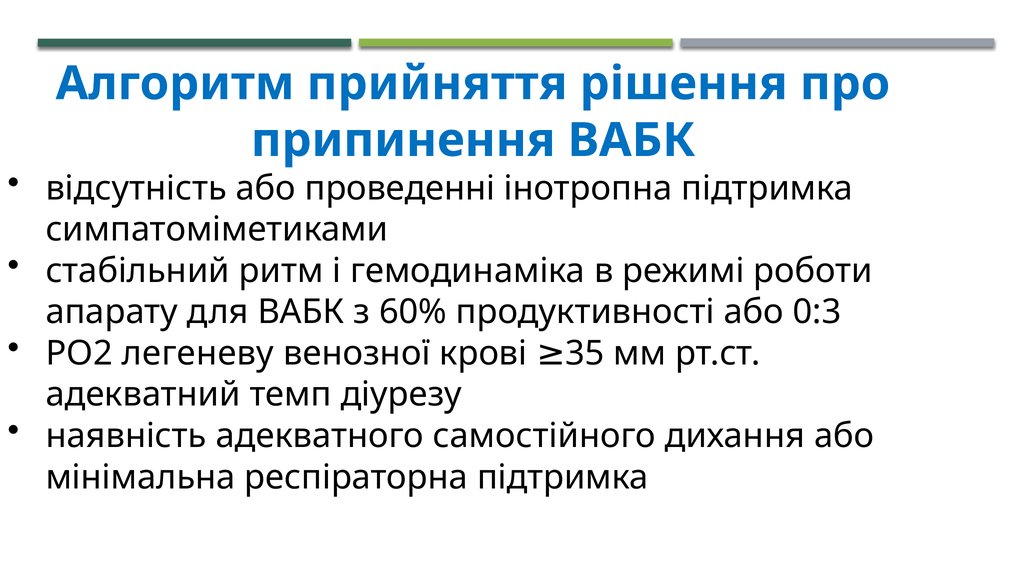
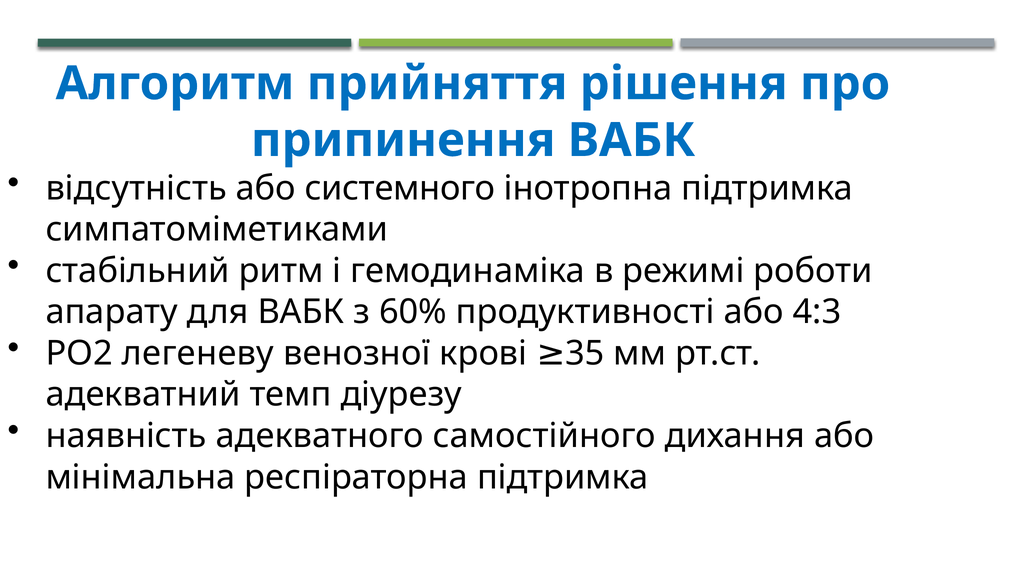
проведенні: проведенні -> системного
0:3: 0:3 -> 4:3
